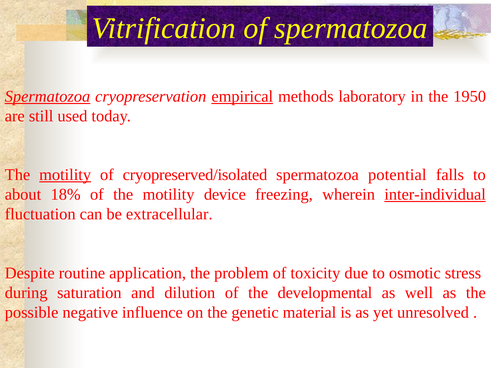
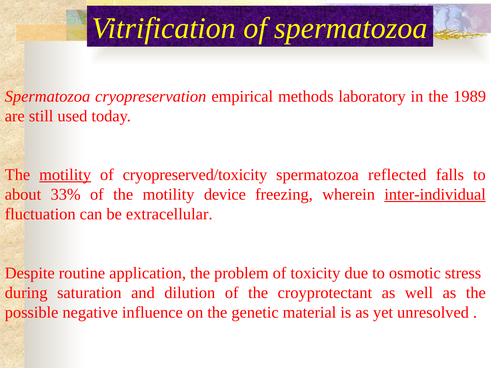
Spermatozoa at (48, 96) underline: present -> none
empirical underline: present -> none
1950: 1950 -> 1989
cryopreserved/isolated: cryopreserved/isolated -> cryopreserved/toxicity
potential: potential -> reflected
18%: 18% -> 33%
developmental: developmental -> croyprotectant
